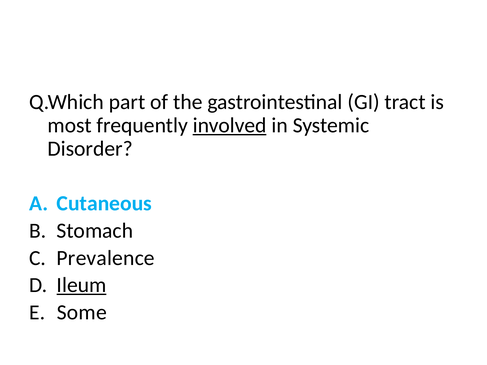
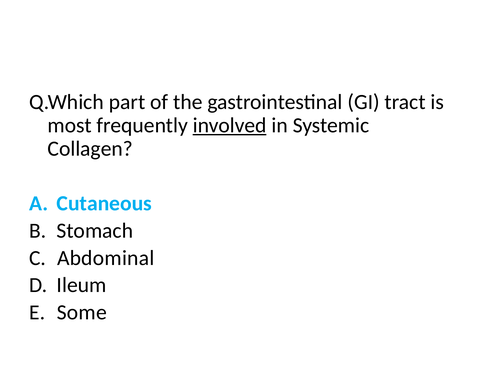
Disorder: Disorder -> Collagen
Prevalence: Prevalence -> Abdominal
Ileum underline: present -> none
